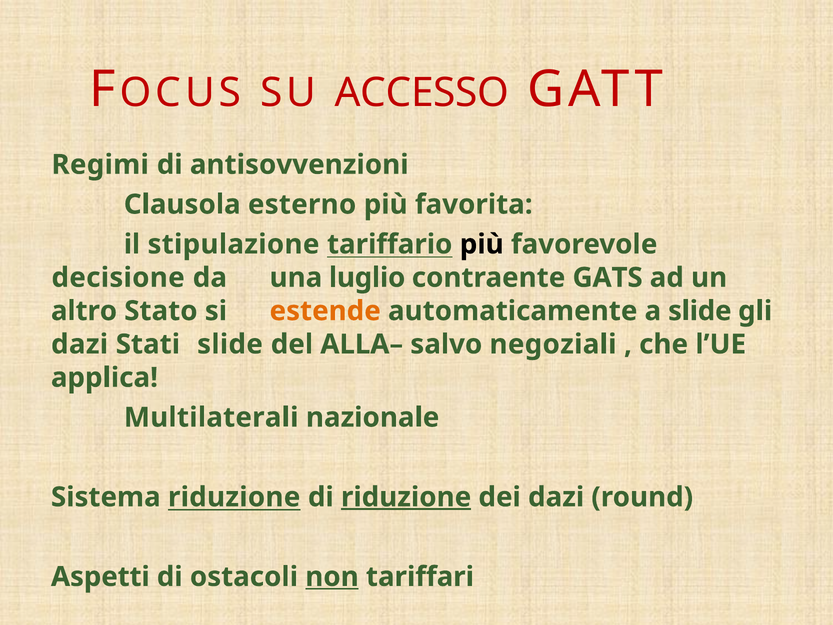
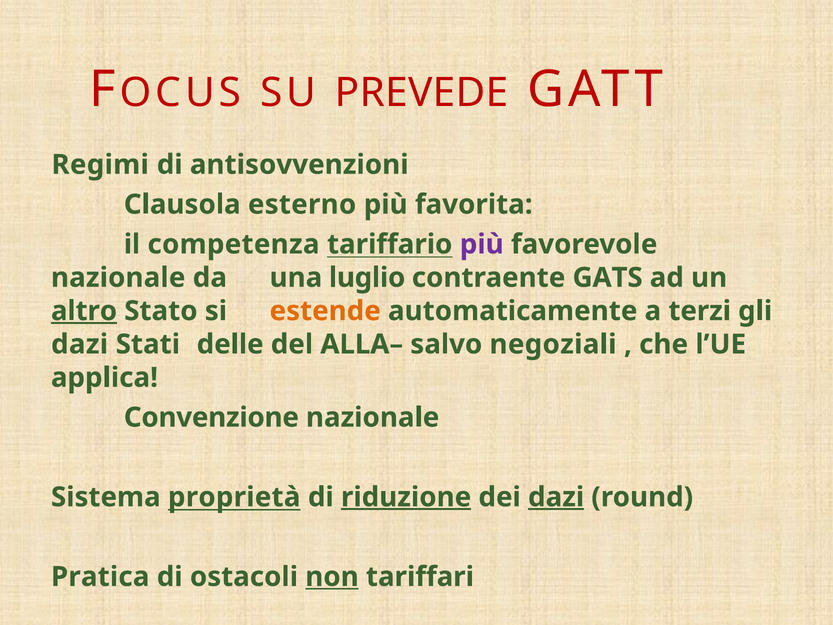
ACCESSO: ACCESSO -> PREVEDE
stipulazione: stipulazione -> competenza
più at (482, 244) colour: black -> purple
decisione at (118, 278): decisione -> nazionale
altro underline: none -> present
a slide: slide -> terzi
Stati slide: slide -> delle
Multilaterali: Multilaterali -> Convenzione
Sistema riduzione: riduzione -> proprietà
dazi at (556, 497) underline: none -> present
Aspetti: Aspetti -> Pratica
